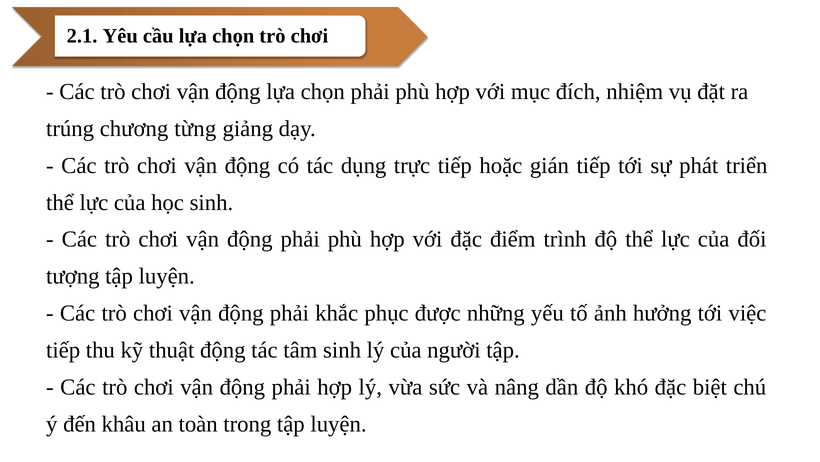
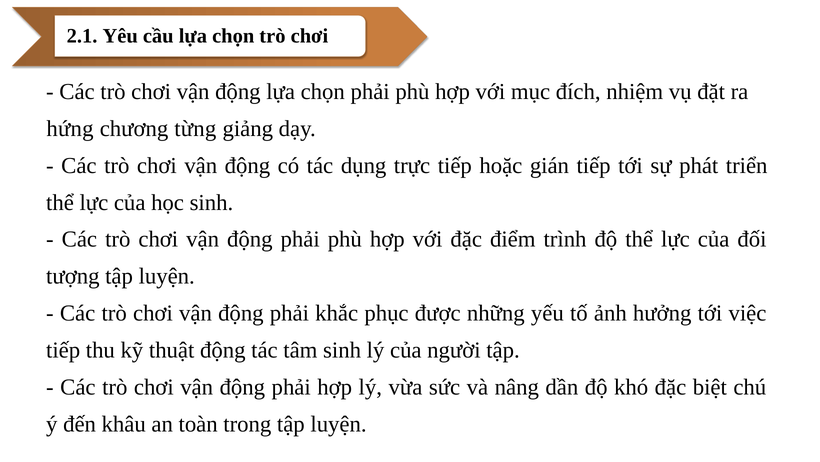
trúng: trúng -> hứng
